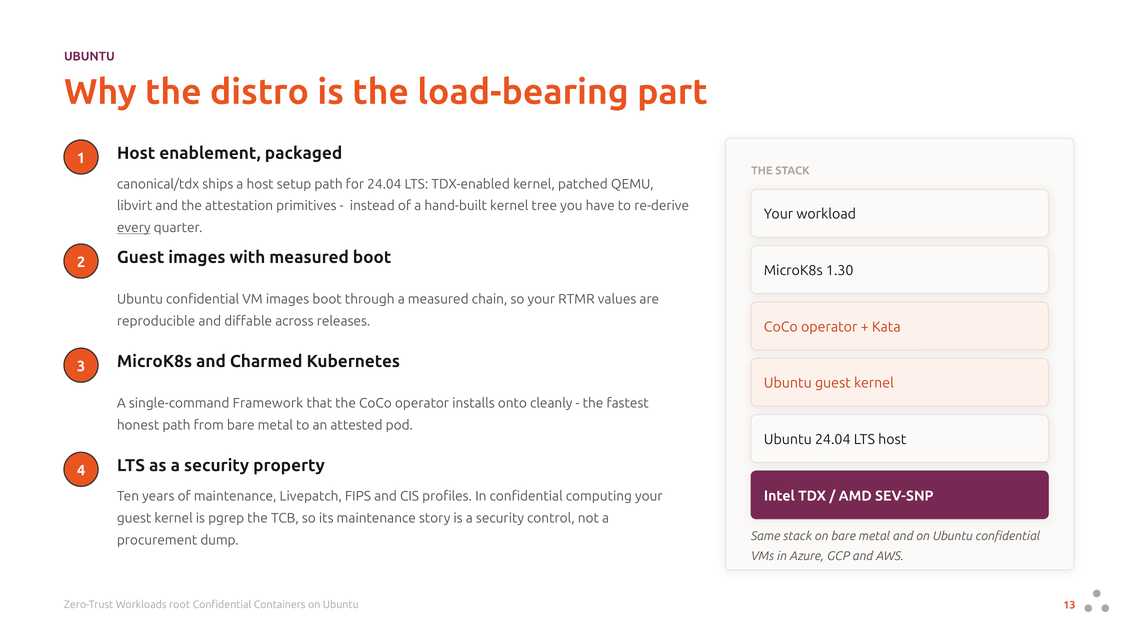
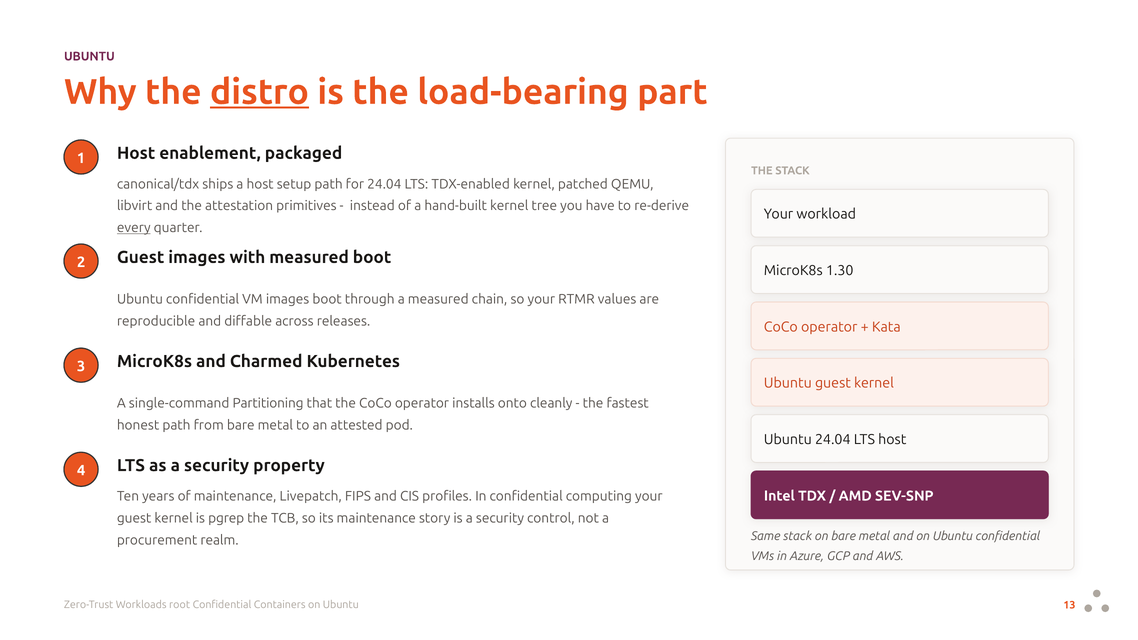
distro underline: none -> present
Framework: Framework -> Partitioning
dump: dump -> realm
